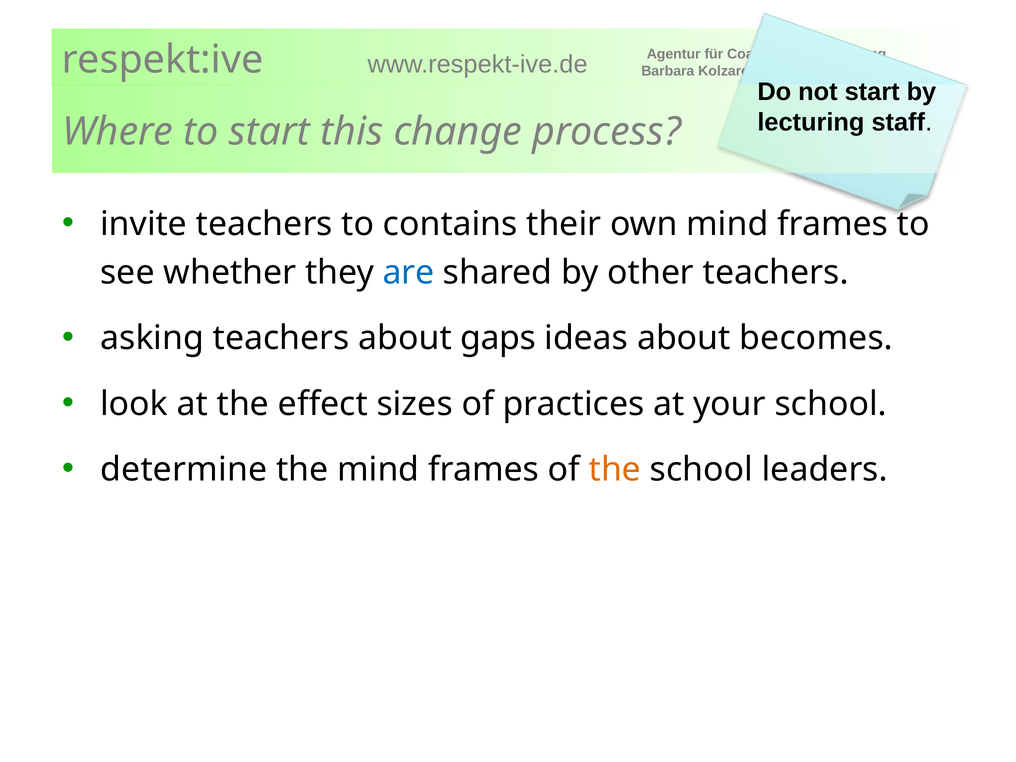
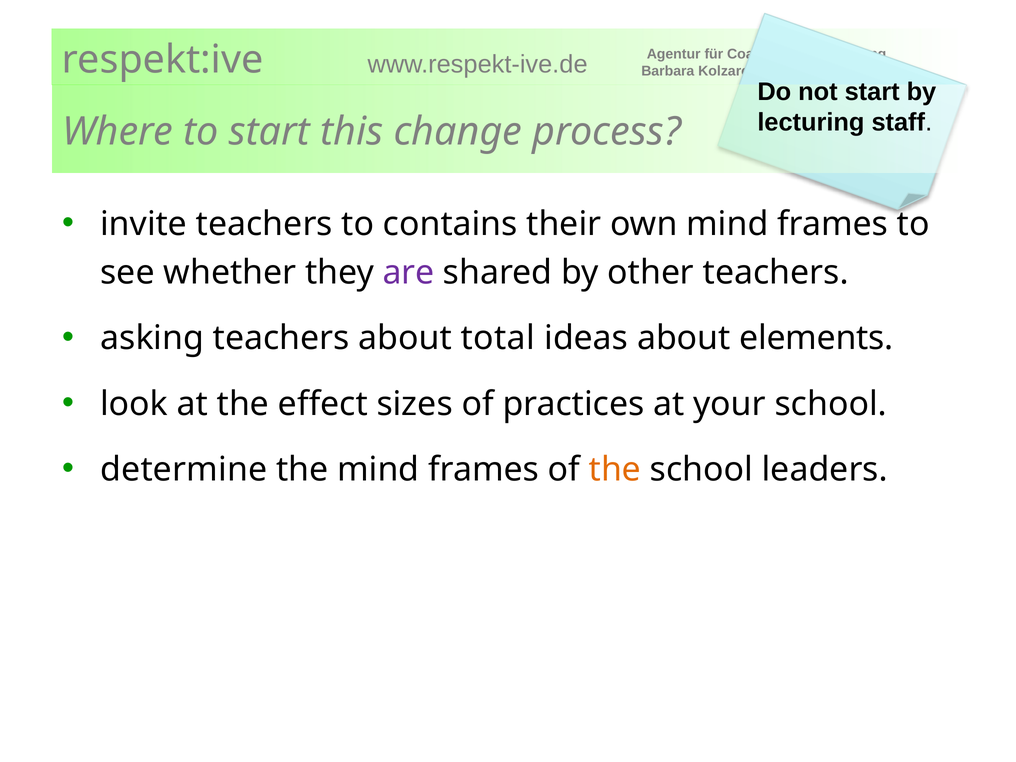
are colour: blue -> purple
gaps: gaps -> total
becomes: becomes -> elements
